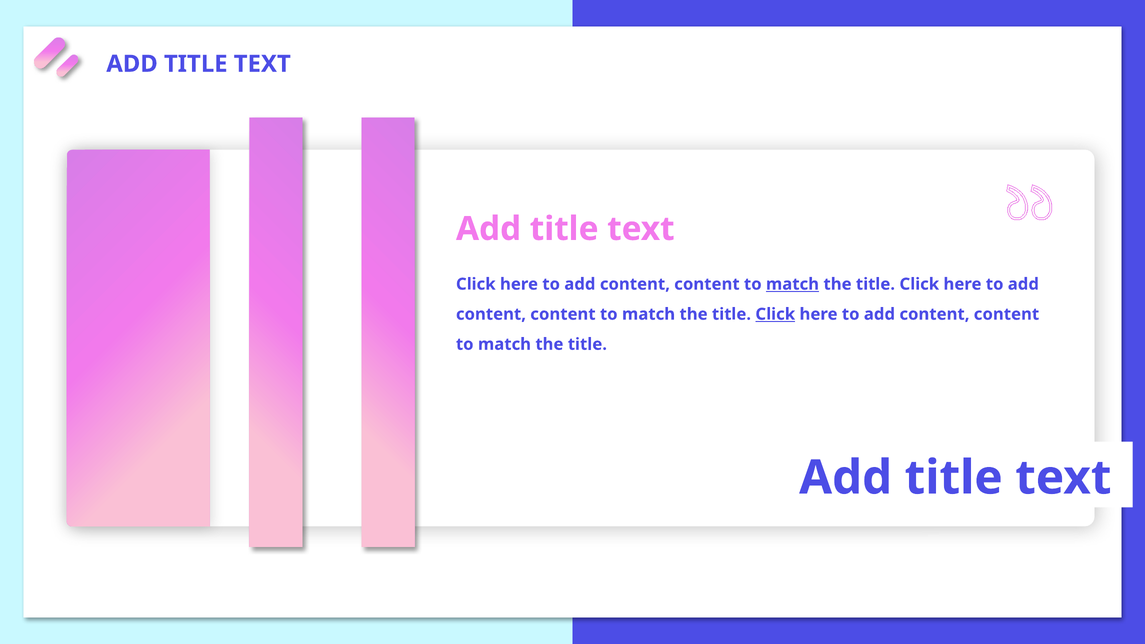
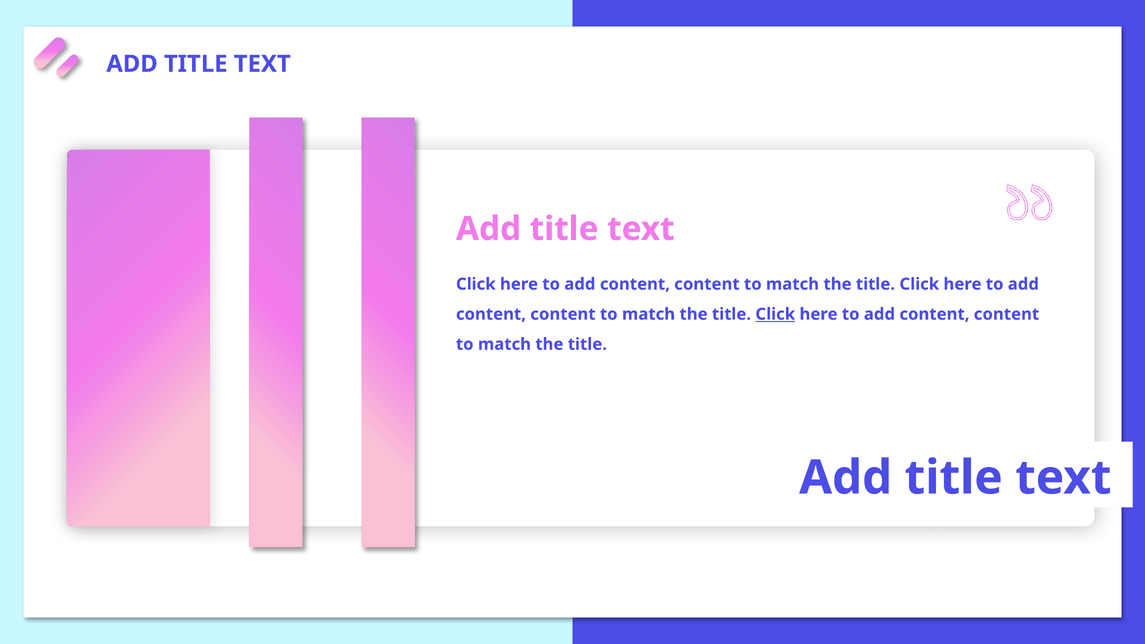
match at (792, 284) underline: present -> none
